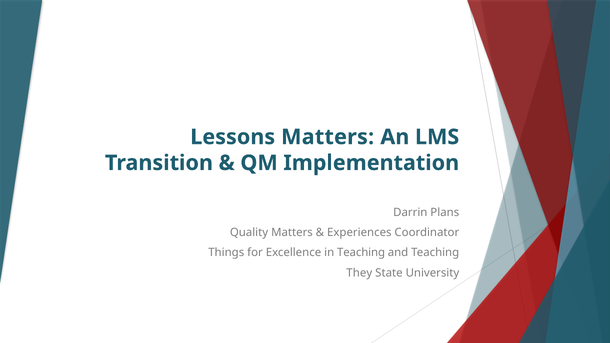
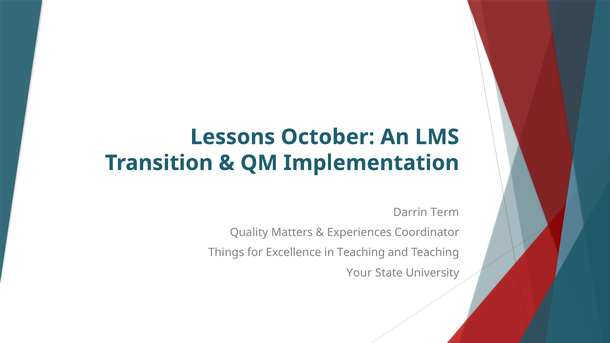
Lessons Matters: Matters -> October
Plans: Plans -> Term
They: They -> Your
